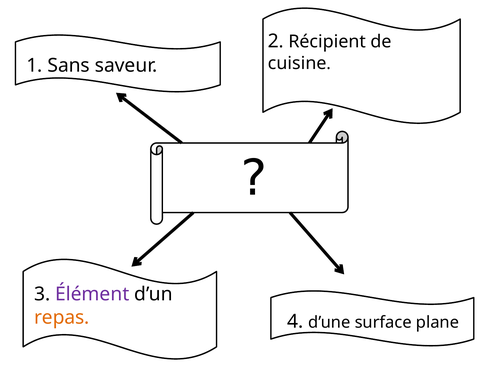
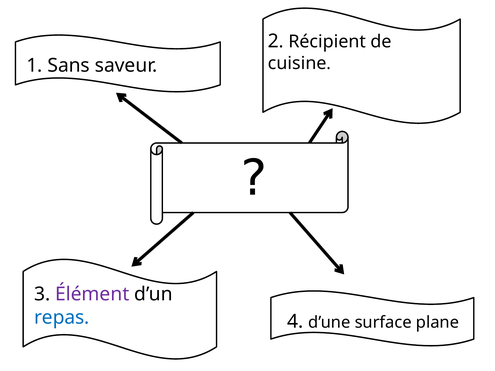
repas colour: orange -> blue
